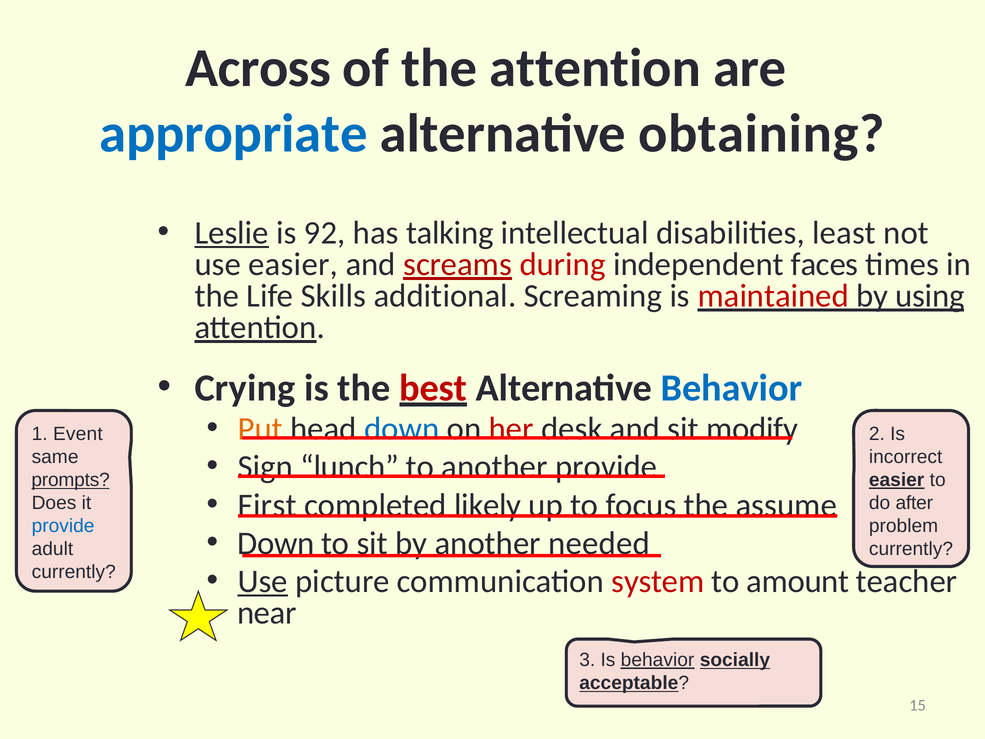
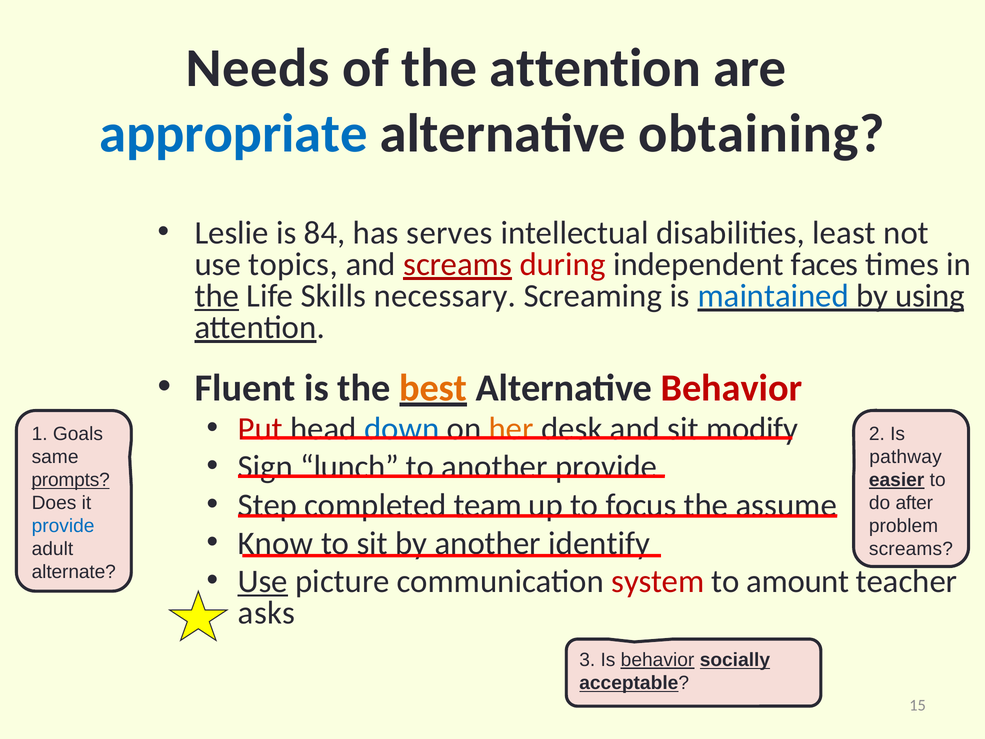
Across: Across -> Needs
Leslie underline: present -> none
92: 92 -> 84
talking: talking -> serves
use easier: easier -> topics
the at (217, 296) underline: none -> present
additional: additional -> necessary
maintained colour: red -> blue
Crying: Crying -> Fluent
best colour: red -> orange
Behavior at (732, 388) colour: blue -> red
Put colour: orange -> red
her colour: red -> orange
Event: Event -> Goals
incorrect: incorrect -> pathway
First: First -> Step
likely: likely -> team
Down at (276, 543): Down -> Know
needed: needed -> identify
currently at (911, 549): currently -> screams
currently at (74, 572): currently -> alternate
near: near -> asks
